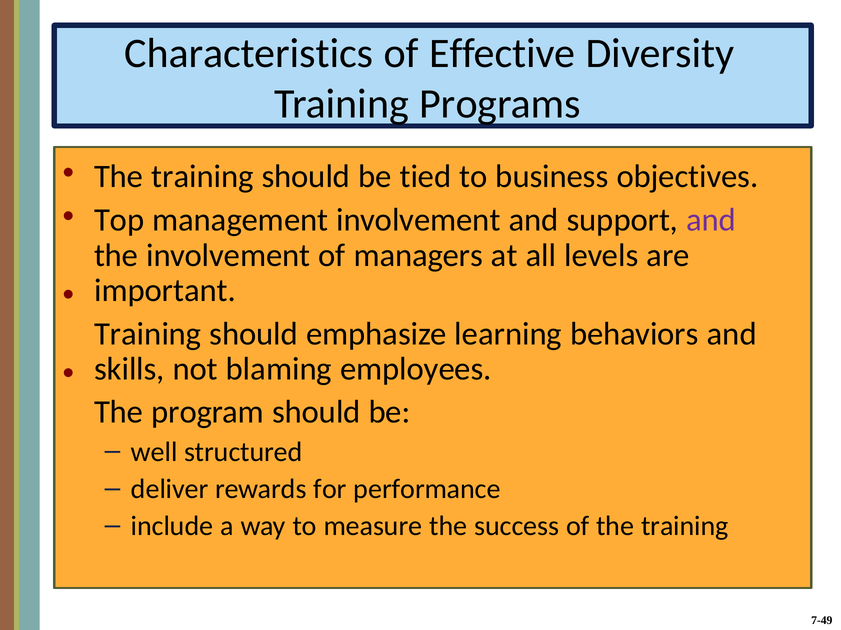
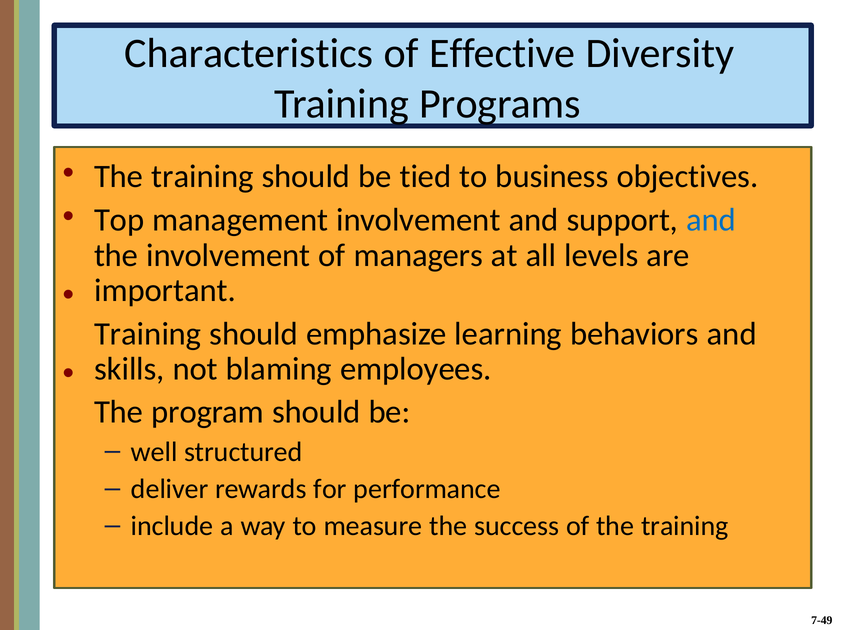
and at (711, 220) colour: purple -> blue
